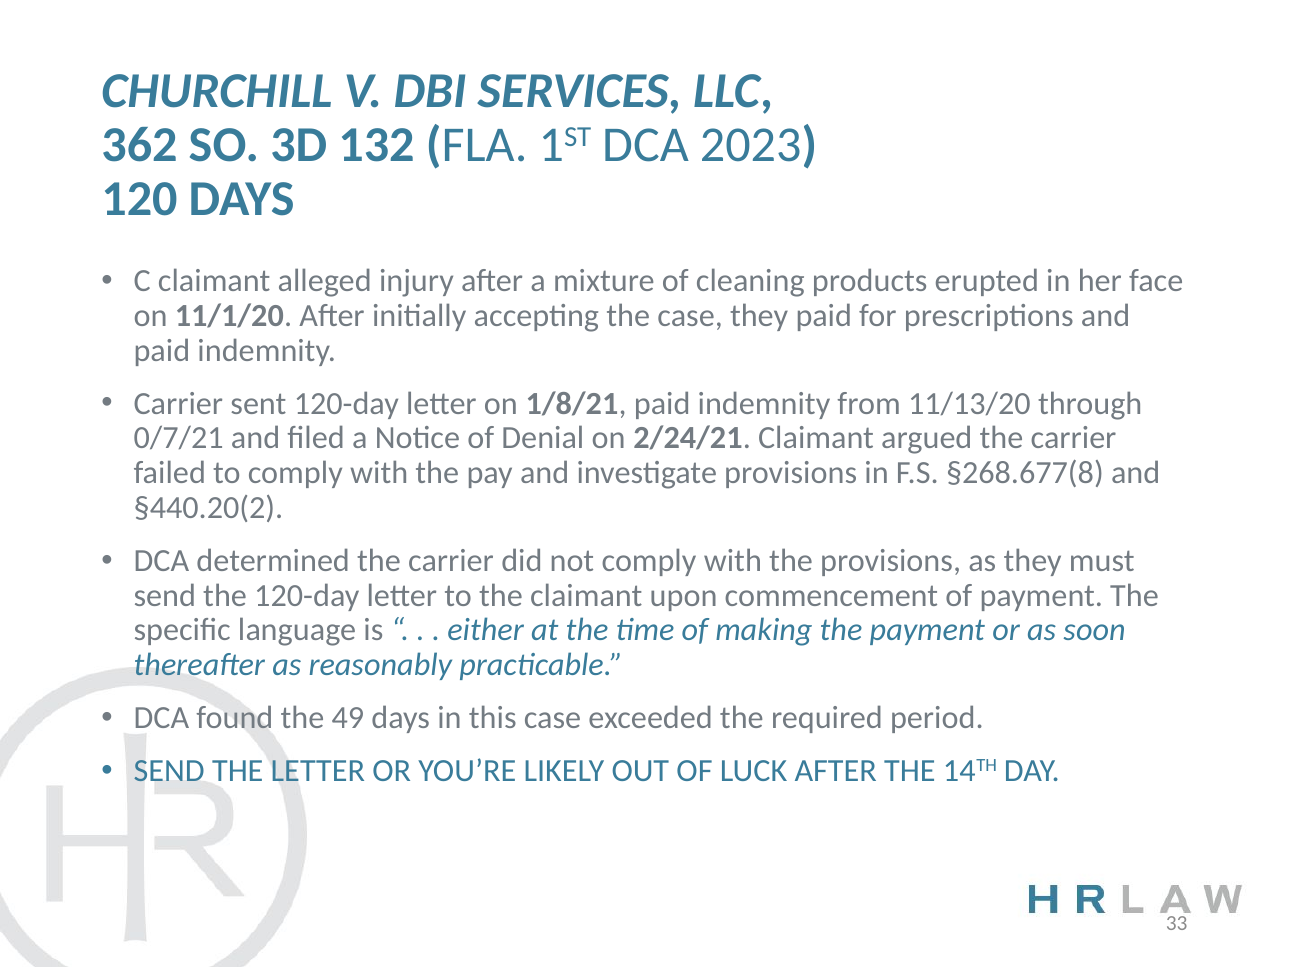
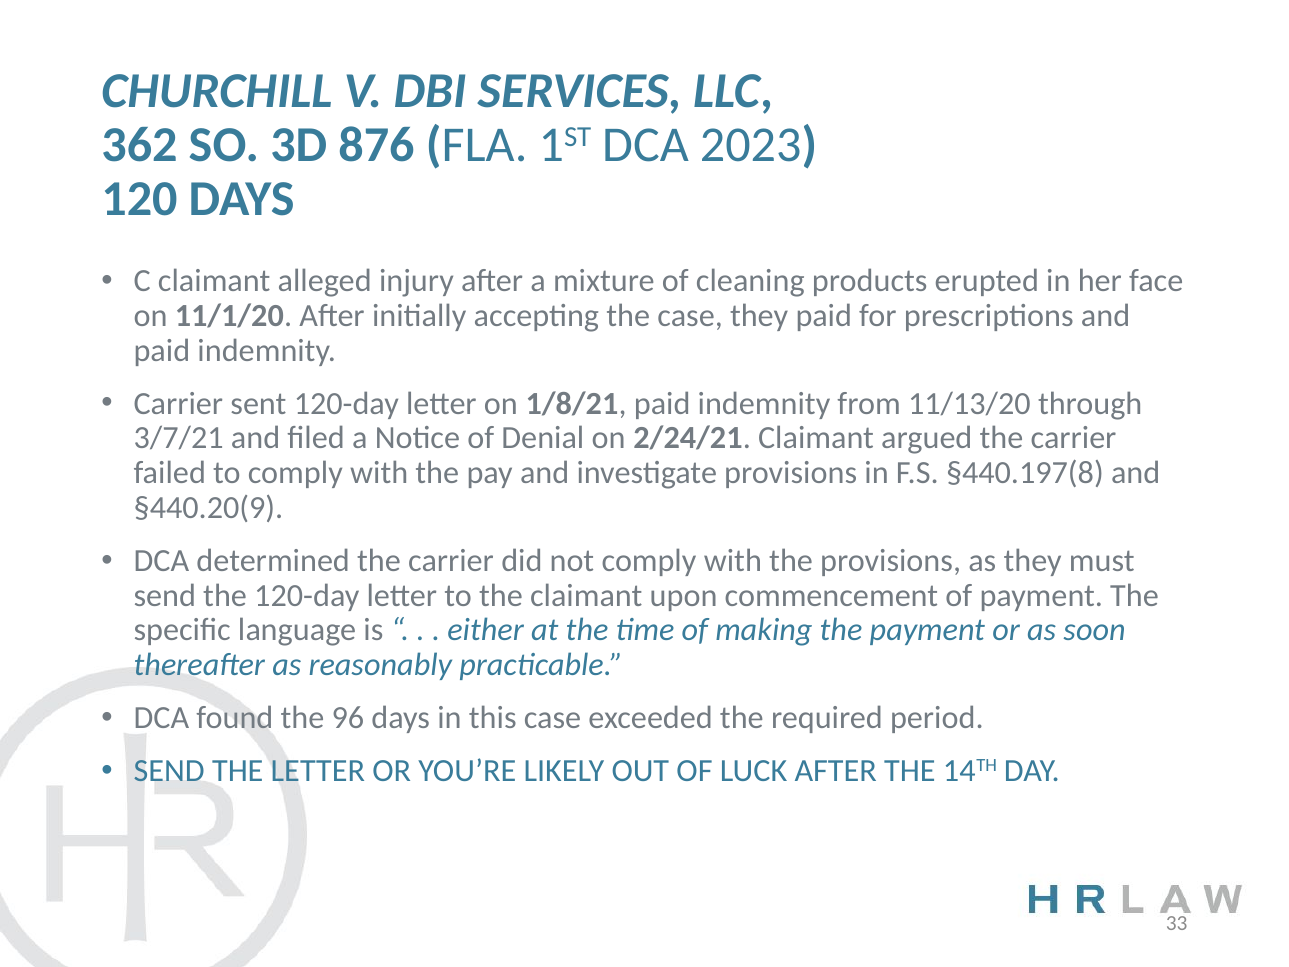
132: 132 -> 876
0/7/21: 0/7/21 -> 3/7/21
§268.677(8: §268.677(8 -> §440.197(8
§440.20(2: §440.20(2 -> §440.20(9
49: 49 -> 96
